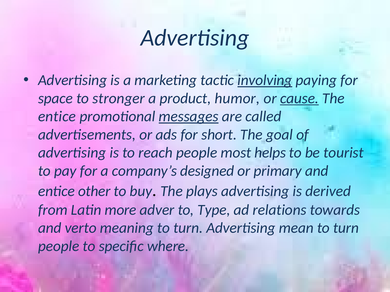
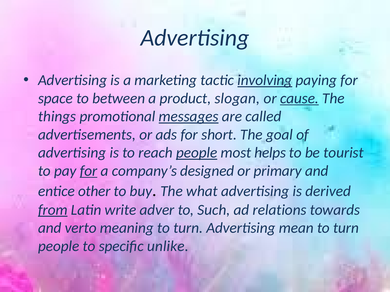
stronger: stronger -> between
humor: humor -> slogan
entice at (57, 117): entice -> things
people at (197, 153) underline: none -> present
for at (89, 171) underline: none -> present
plays: plays -> what
from underline: none -> present
more: more -> write
Type: Type -> Such
where: where -> unlike
